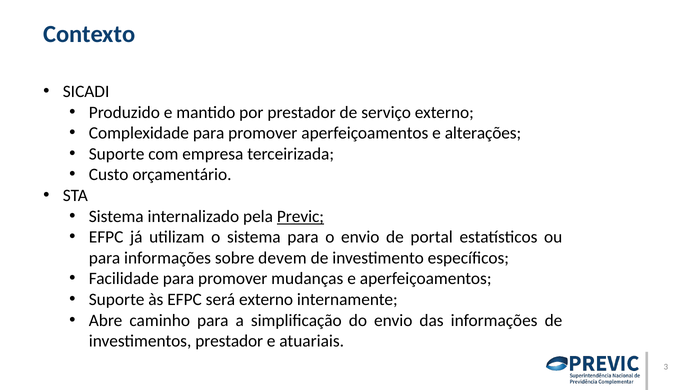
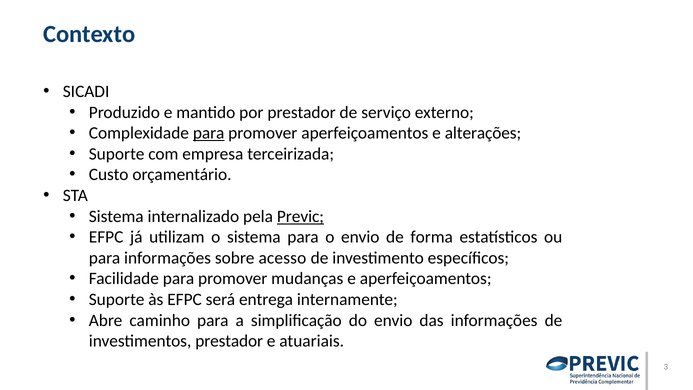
para at (209, 133) underline: none -> present
portal: portal -> forma
devem: devem -> acesso
será externo: externo -> entrega
